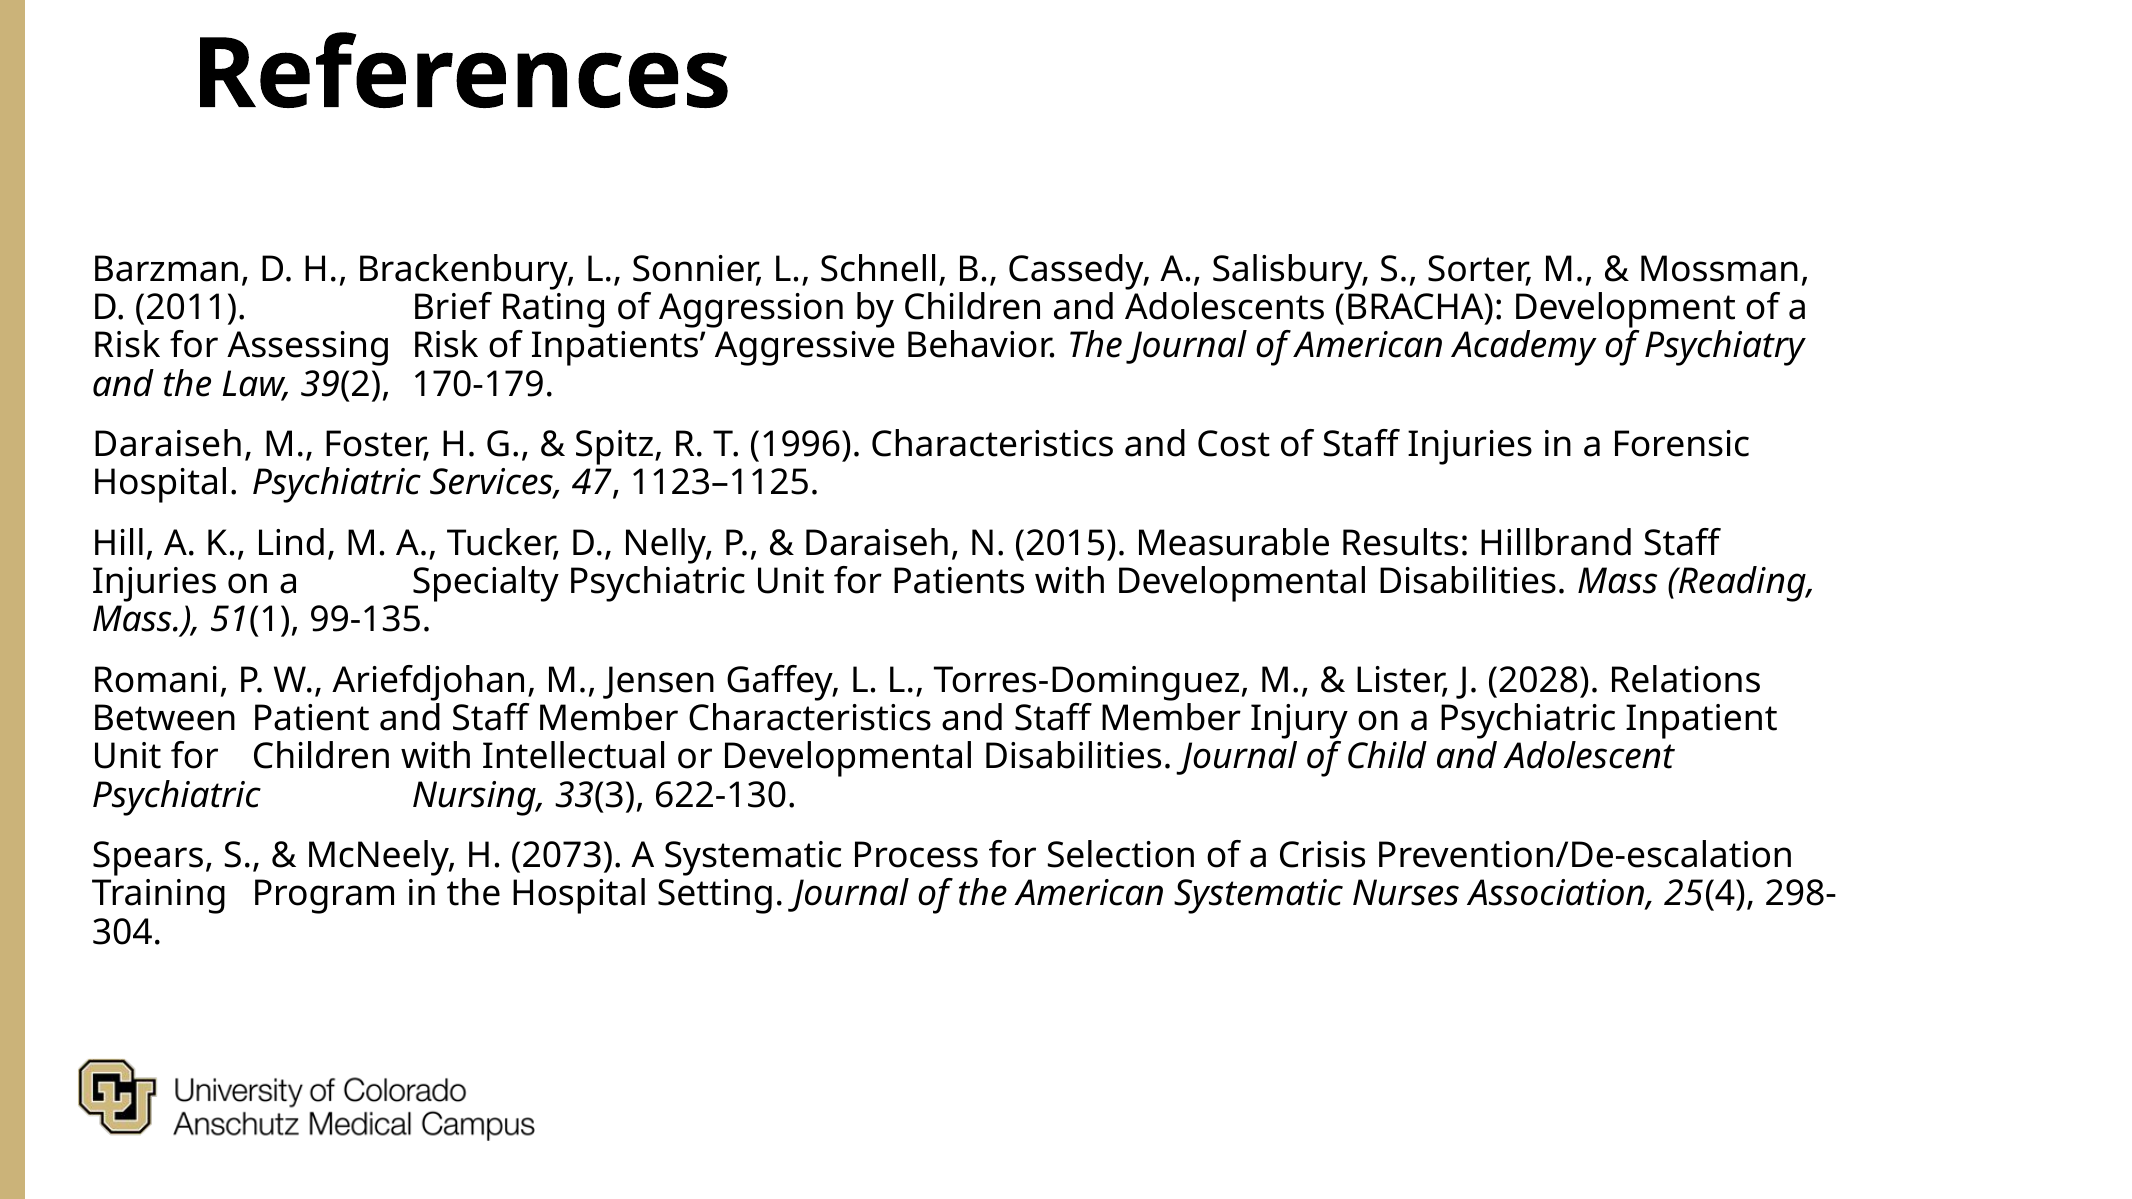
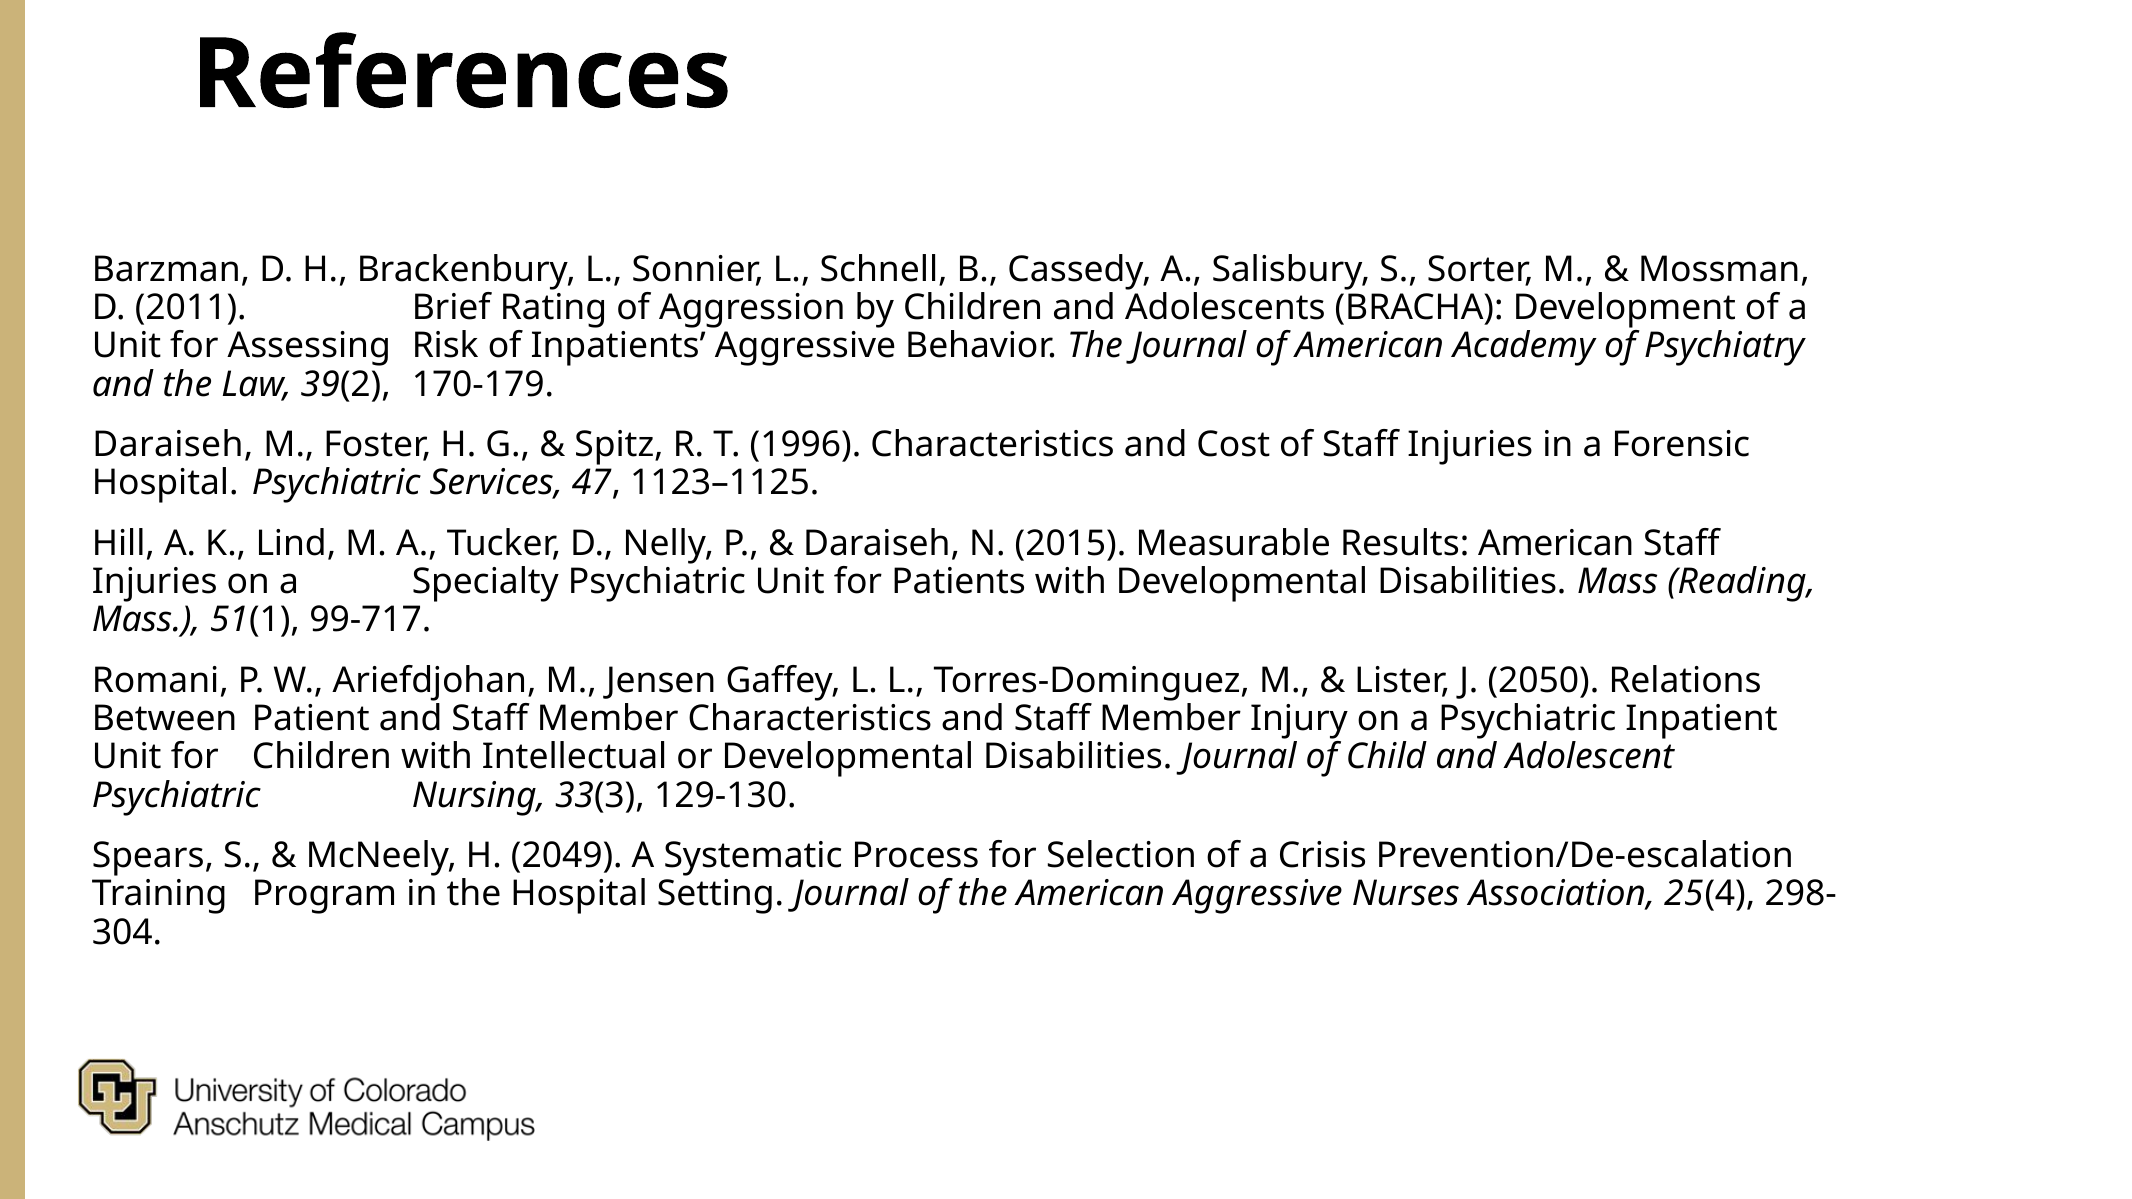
Risk at (126, 346): Risk -> Unit
Results Hillbrand: Hillbrand -> American
99-135: 99-135 -> 99-717
2028: 2028 -> 2050
622-130: 622-130 -> 129-130
2073: 2073 -> 2049
American Systematic: Systematic -> Aggressive
